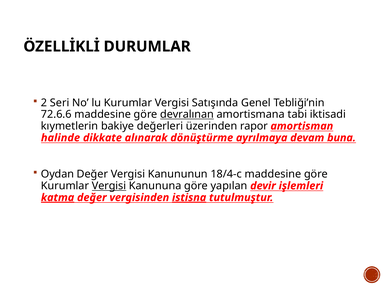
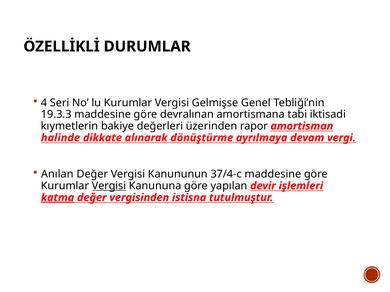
2: 2 -> 4
Satışında: Satışında -> Gelmişse
72.6.6: 72.6.6 -> 19.3.3
devralınan underline: present -> none
buna: buna -> vergi
Oydan: Oydan -> Anılan
18/4-c: 18/4-c -> 37/4-c
istisna underline: present -> none
